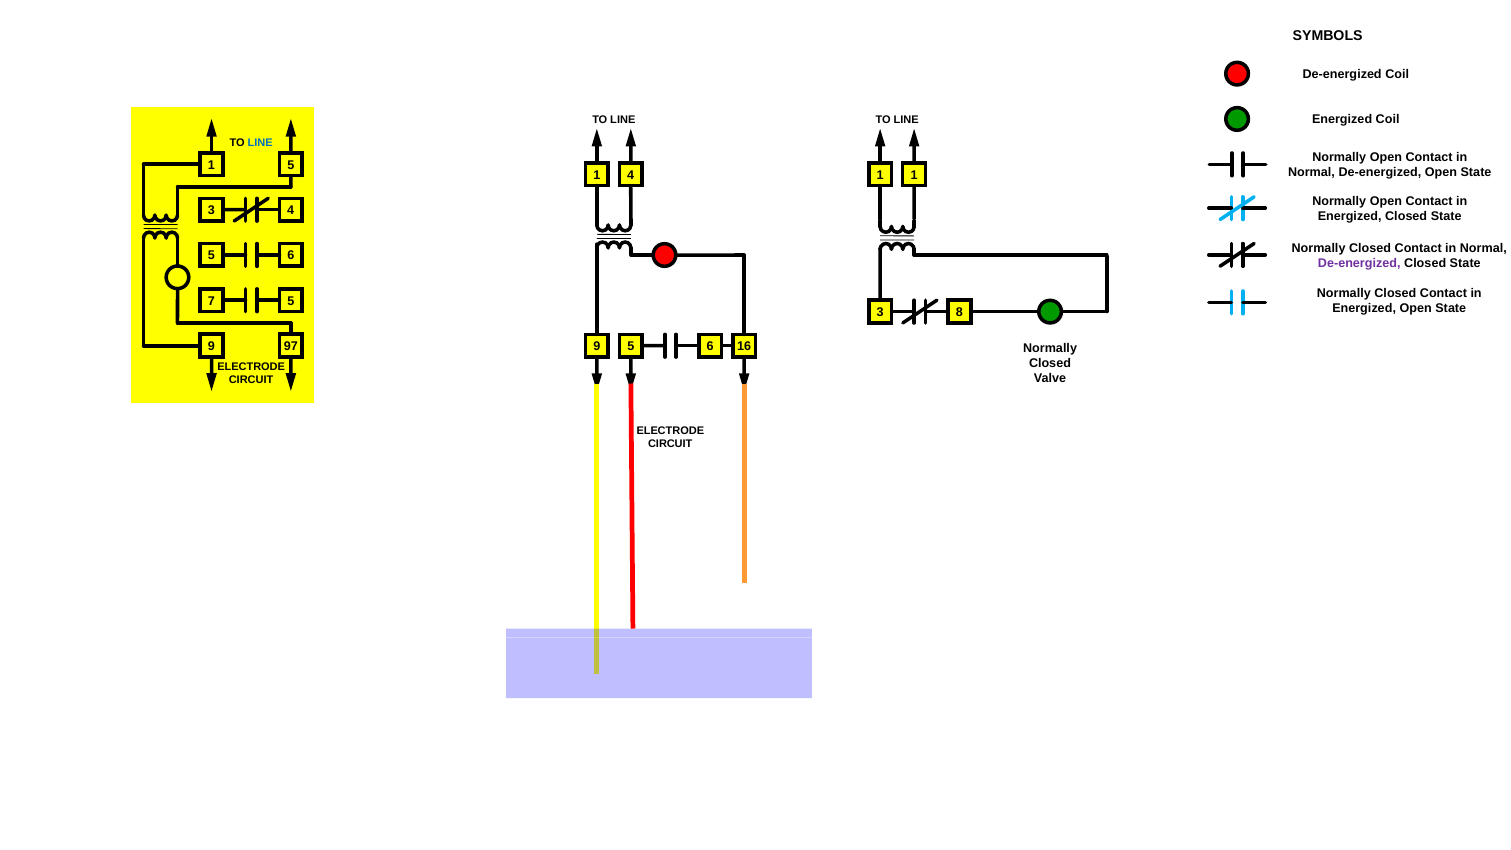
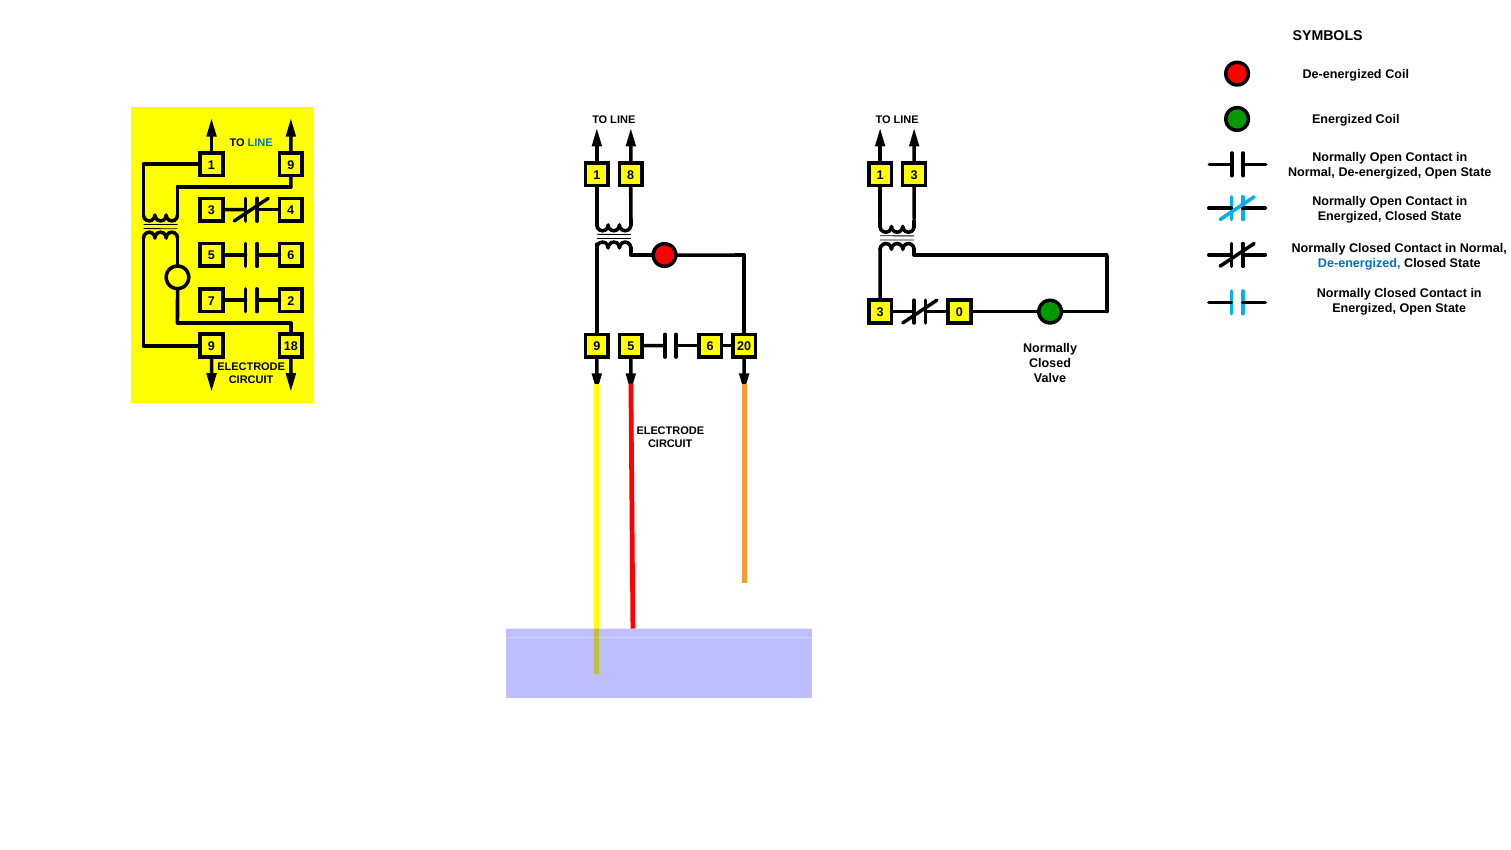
5 at (291, 165): 5 -> 9
1 4: 4 -> 8
1 1: 1 -> 3
De-energized at (1359, 263) colour: purple -> blue
7 5: 5 -> 2
8: 8 -> 0
97: 97 -> 18
16: 16 -> 20
